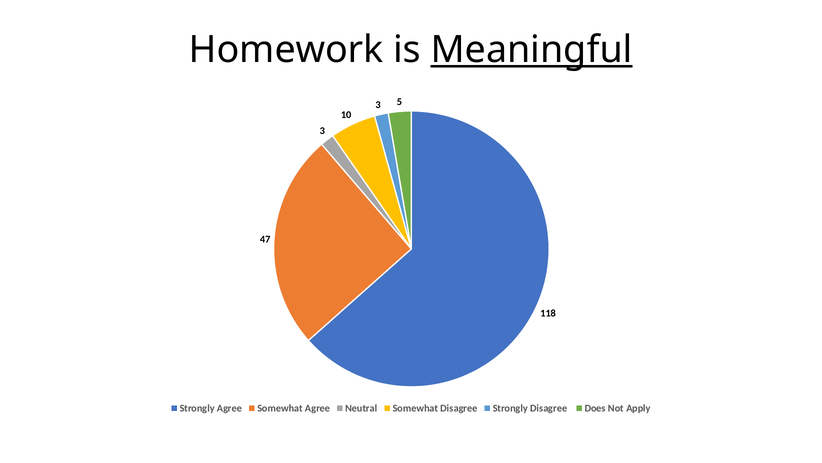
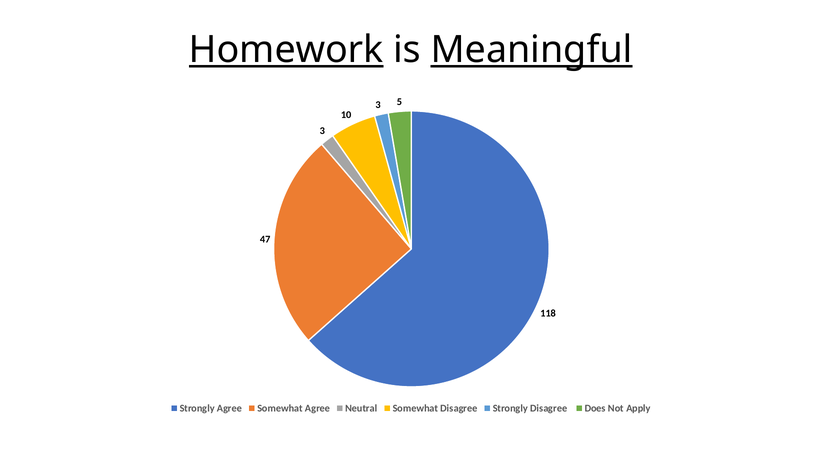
Homework underline: none -> present
